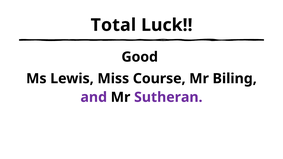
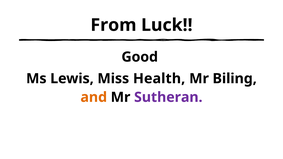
Total: Total -> From
Course: Course -> Health
and colour: purple -> orange
